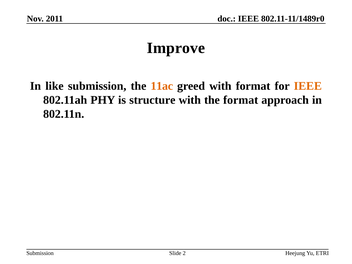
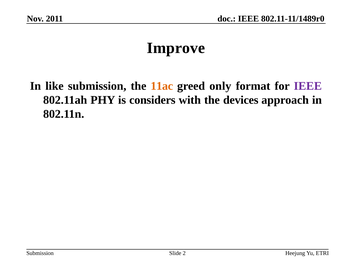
greed with: with -> only
IEEE at (308, 86) colour: orange -> purple
structure: structure -> considers
the format: format -> devices
